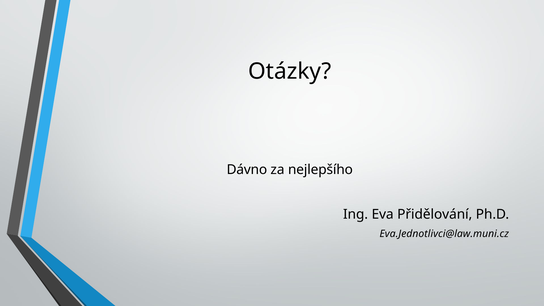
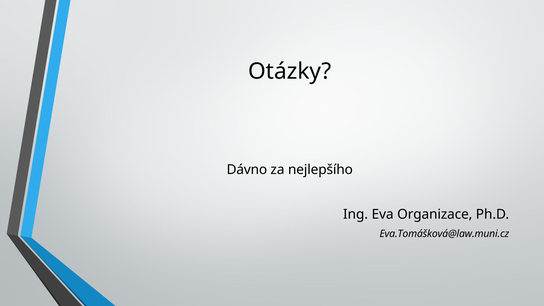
Přidělování: Přidělování -> Organizace
Eva.Jednotlivci@law.muni.cz: Eva.Jednotlivci@law.muni.cz -> Eva.Tomášková@law.muni.cz
